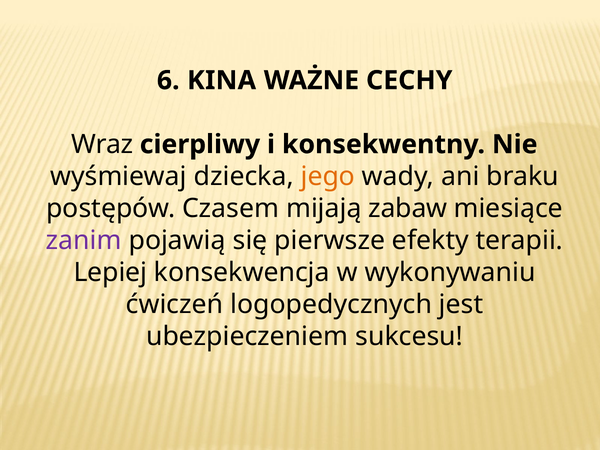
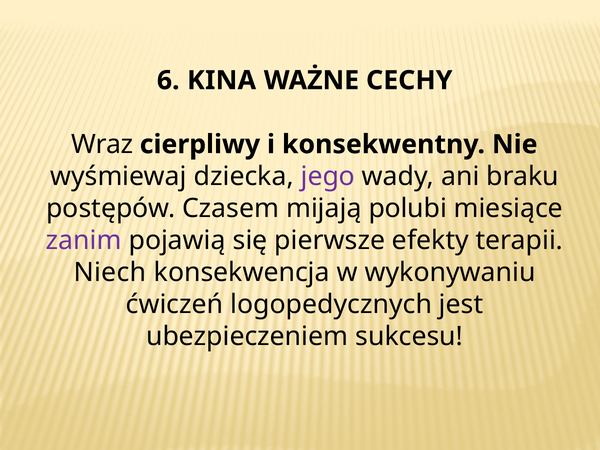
jego colour: orange -> purple
zabaw: zabaw -> polubi
Lepiej: Lepiej -> Niech
